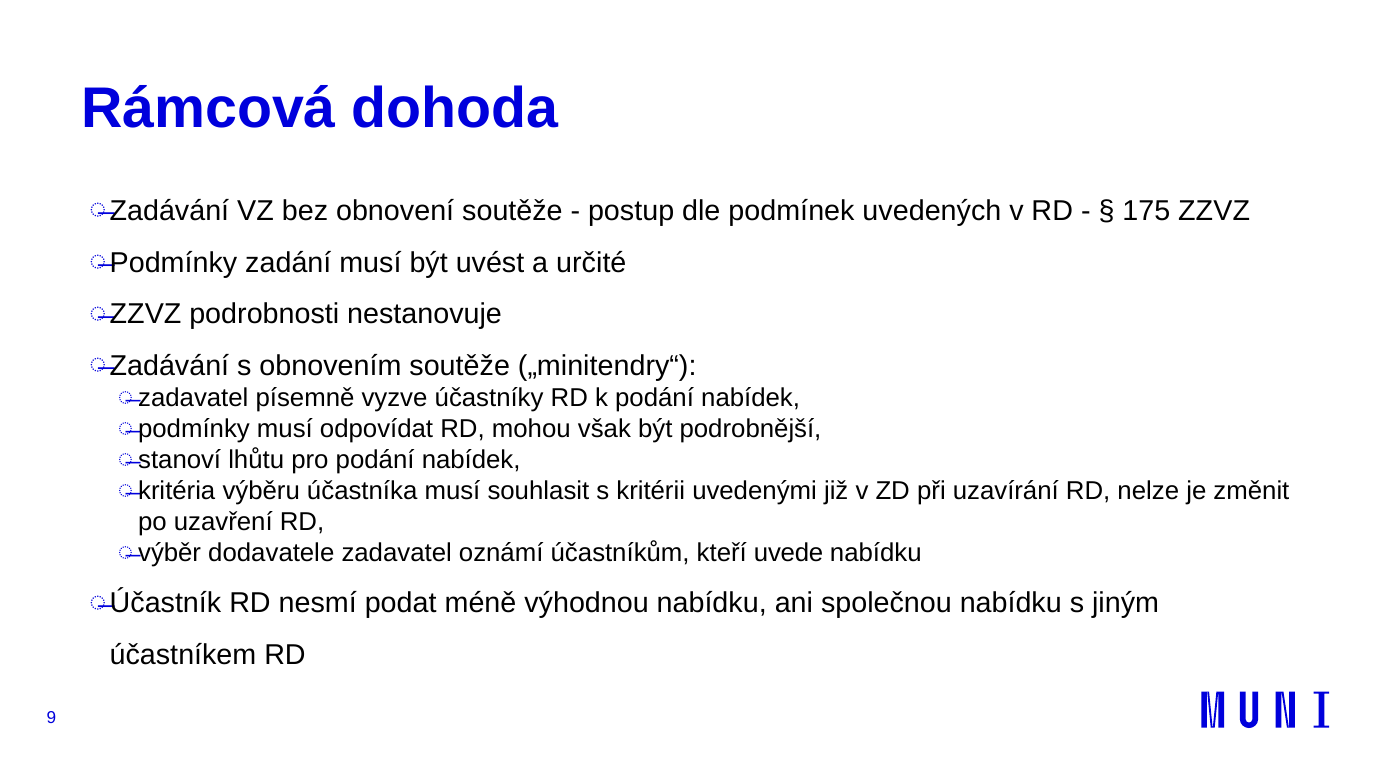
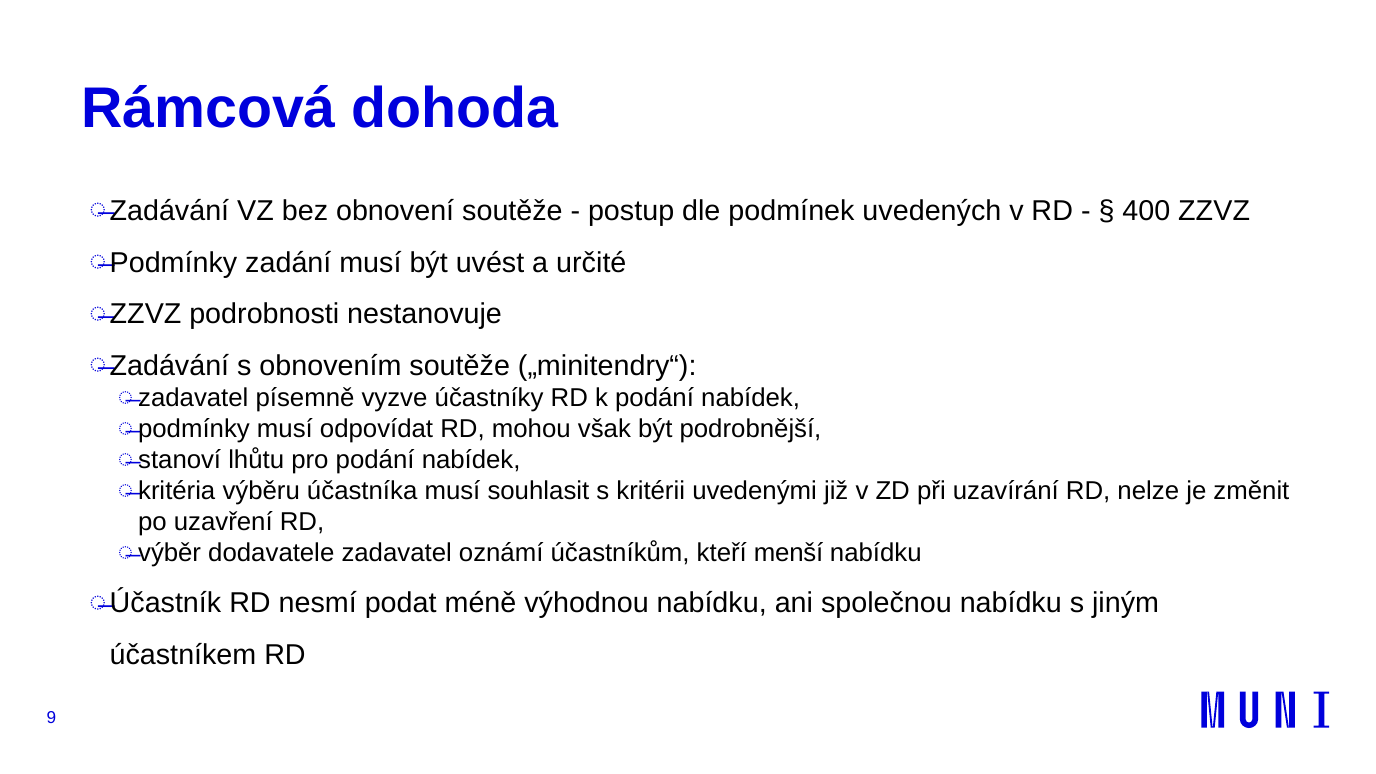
175: 175 -> 400
uvede: uvede -> menší
